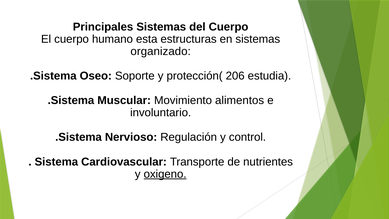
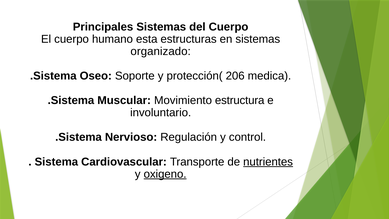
estudia: estudia -> medica
alimentos: alimentos -> estructura
nutrientes underline: none -> present
